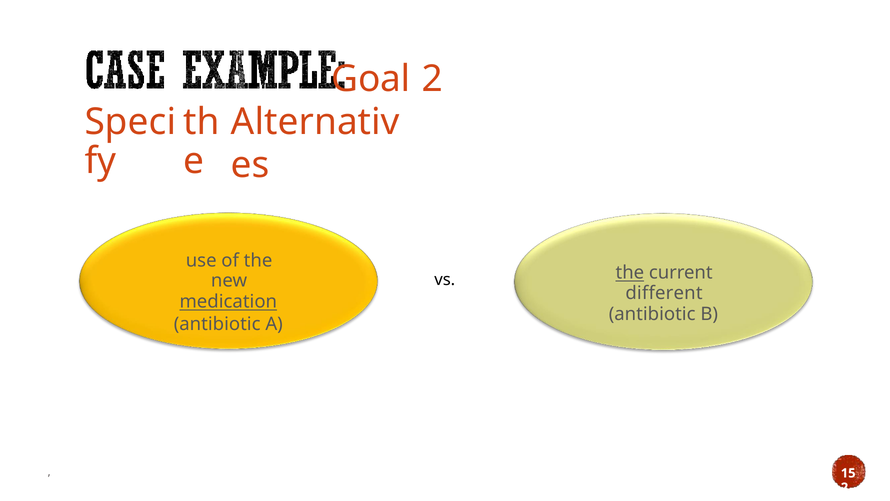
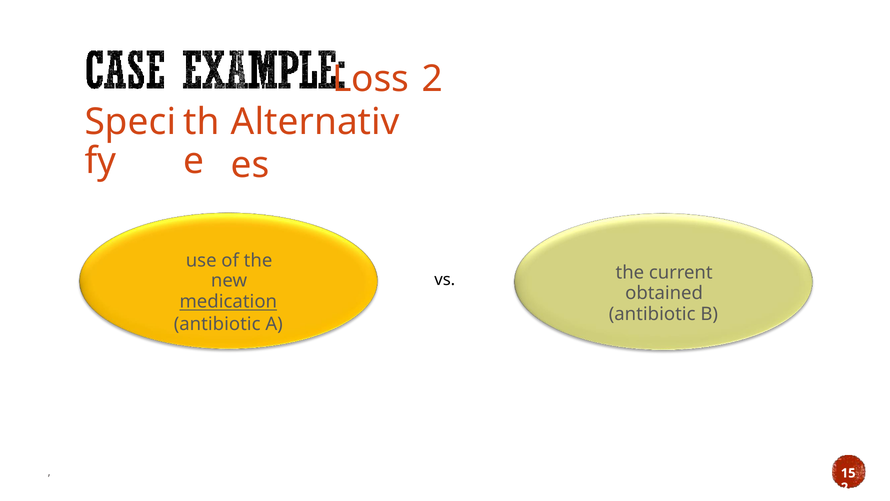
Goal: Goal -> Loss
the at (630, 273) underline: present -> none
different: different -> obtained
